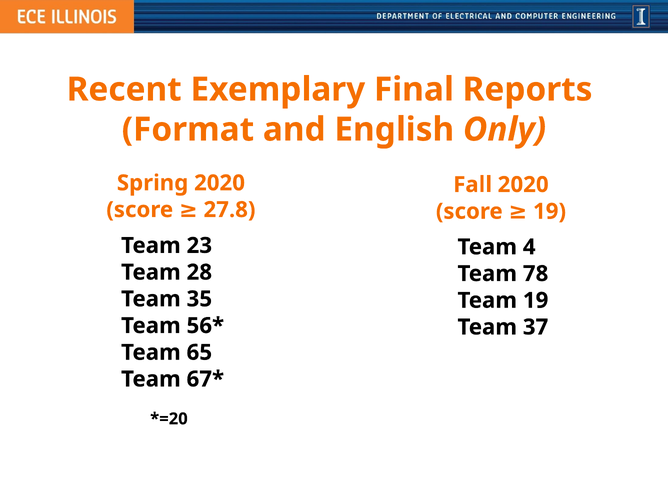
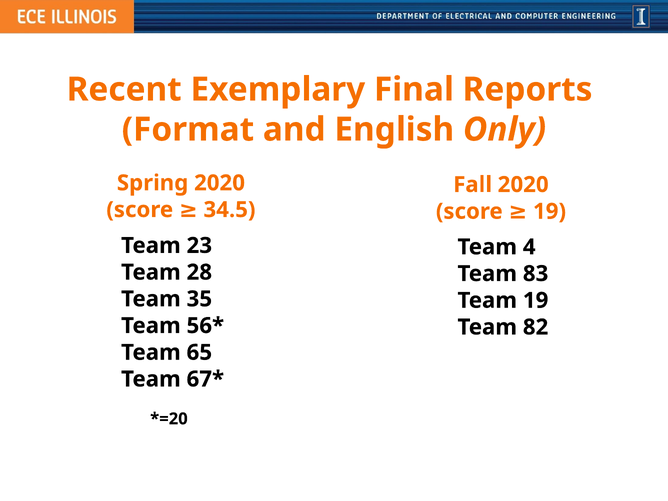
27.8: 27.8 -> 34.5
78: 78 -> 83
37: 37 -> 82
